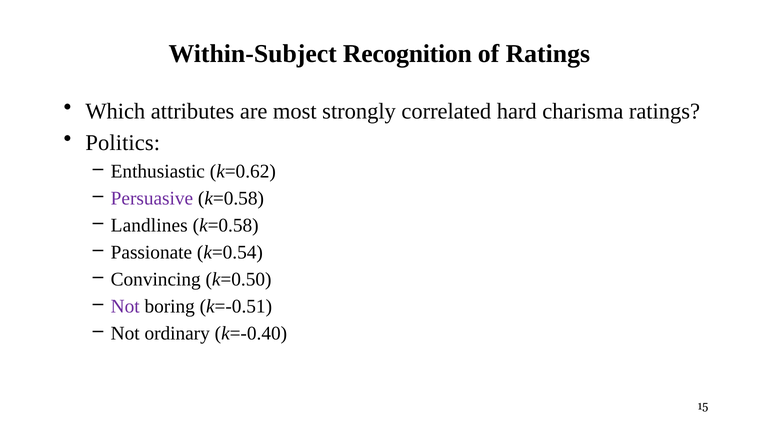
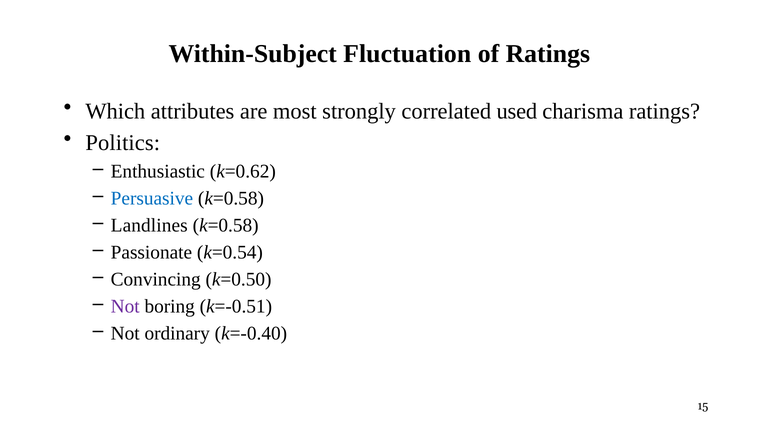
Recognition: Recognition -> Fluctuation
hard: hard -> used
Persuasive colour: purple -> blue
